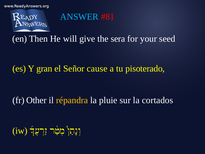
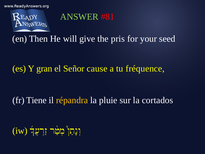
ANSWER colour: light blue -> light green
sera: sera -> pris
pisoterado: pisoterado -> fréquence
Other: Other -> Tiene
